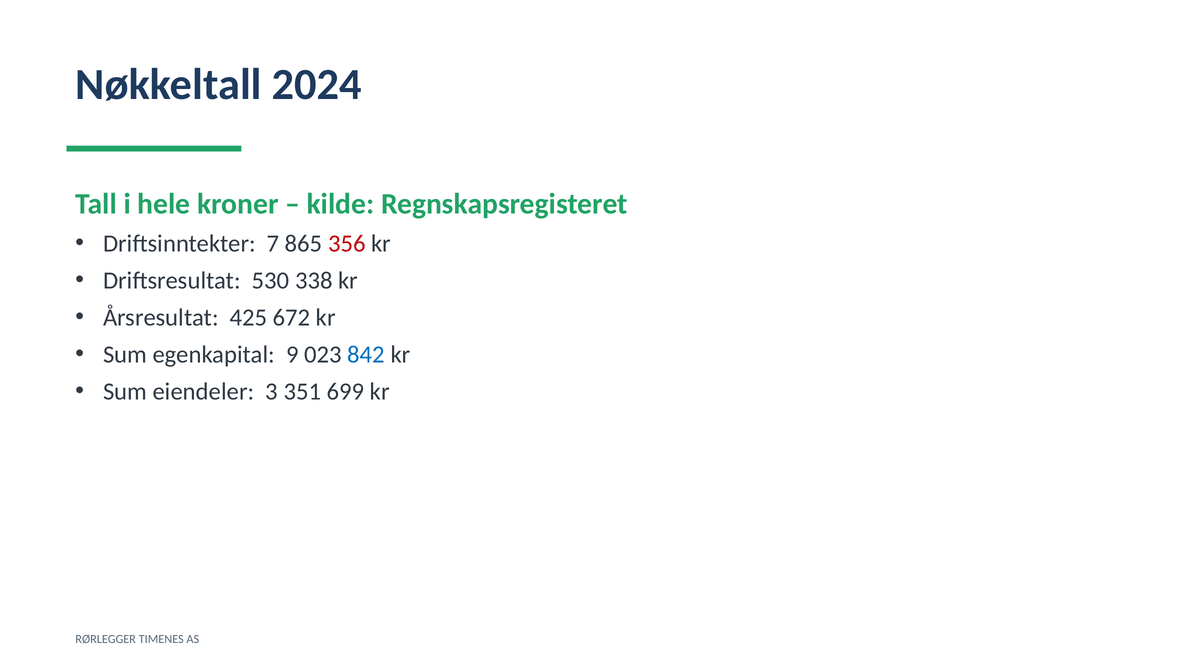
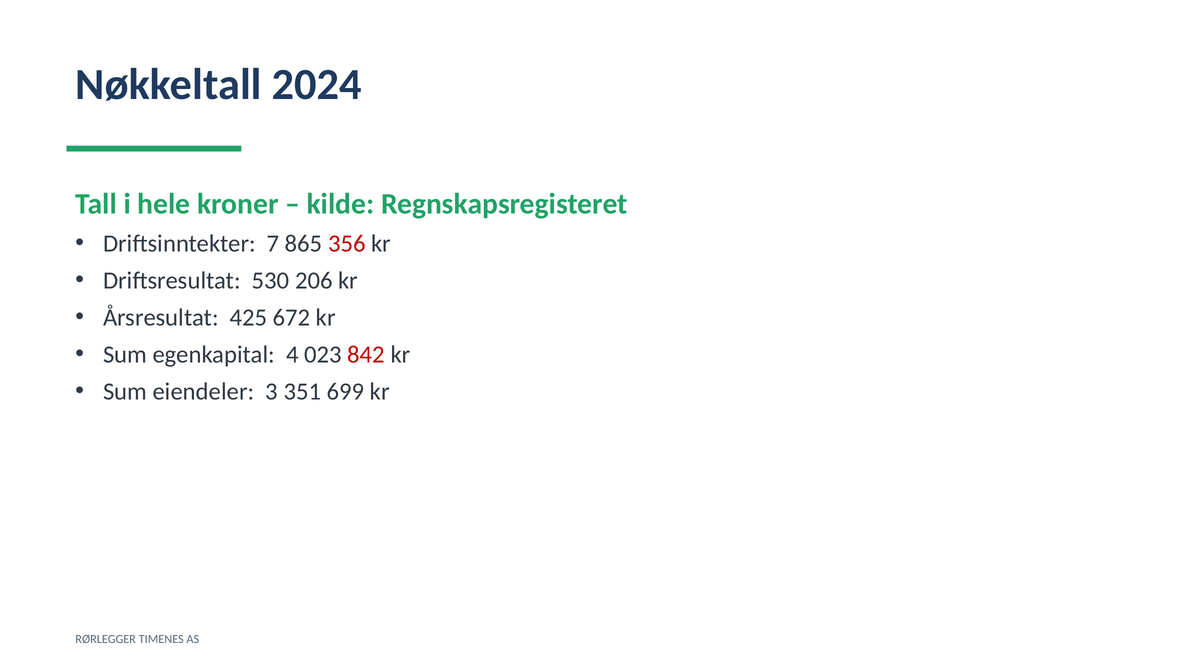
338: 338 -> 206
9: 9 -> 4
842 colour: blue -> red
